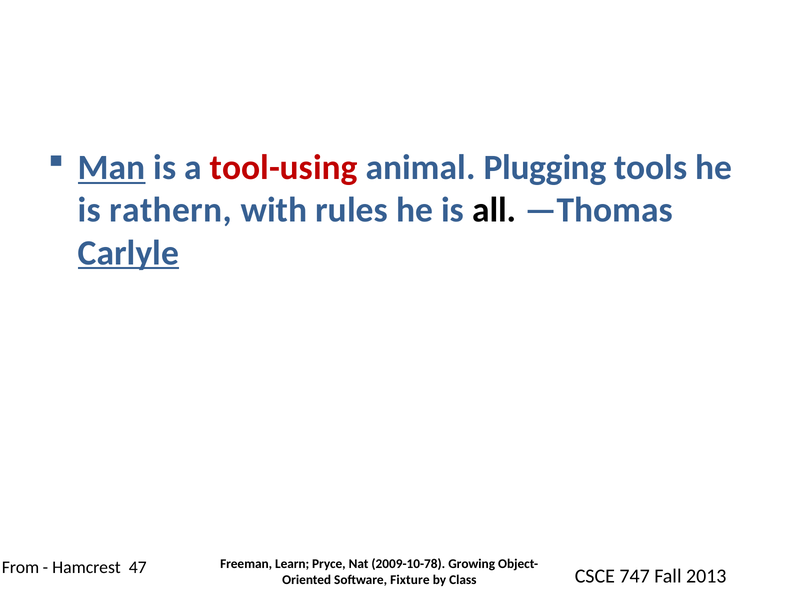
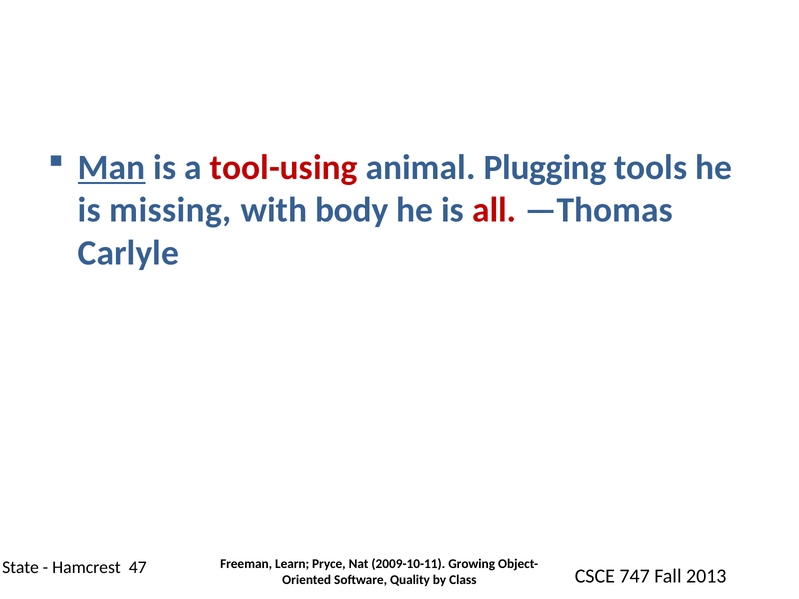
rathern: rathern -> missing
rules: rules -> body
all colour: black -> red
Carlyle underline: present -> none
2009-10-78: 2009-10-78 -> 2009-10-11
From: From -> State
Fixture: Fixture -> Quality
